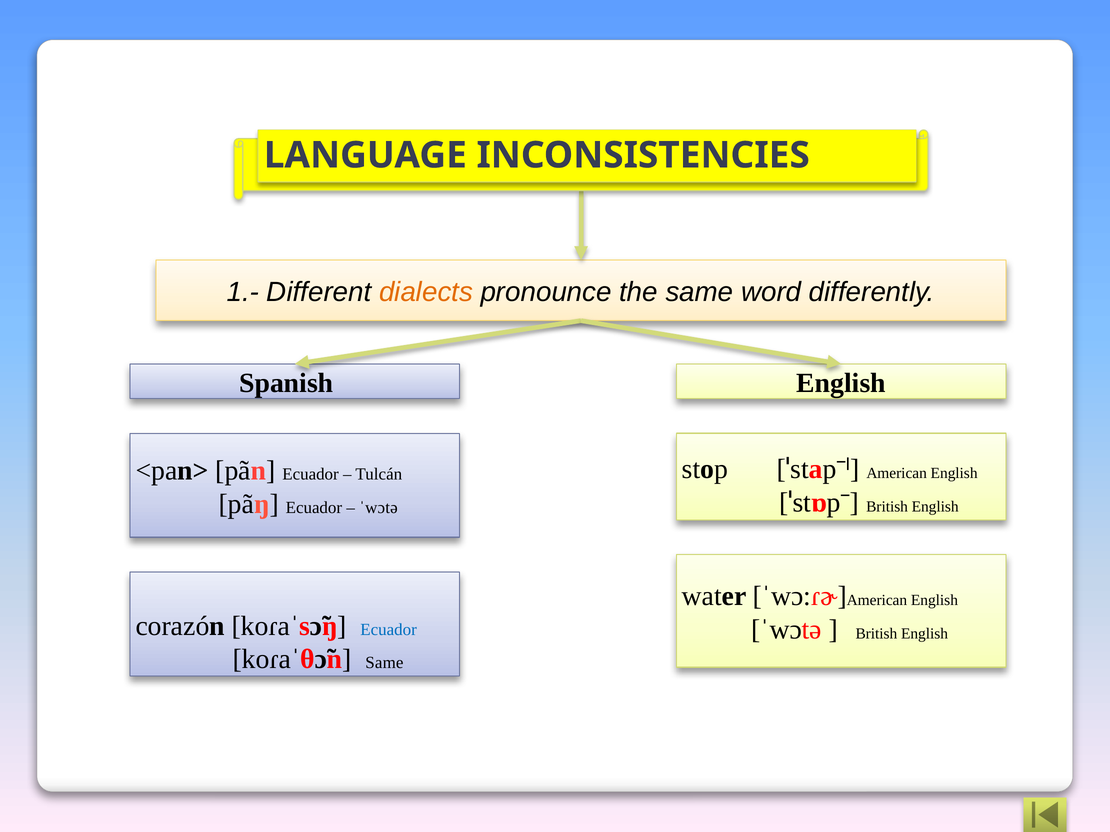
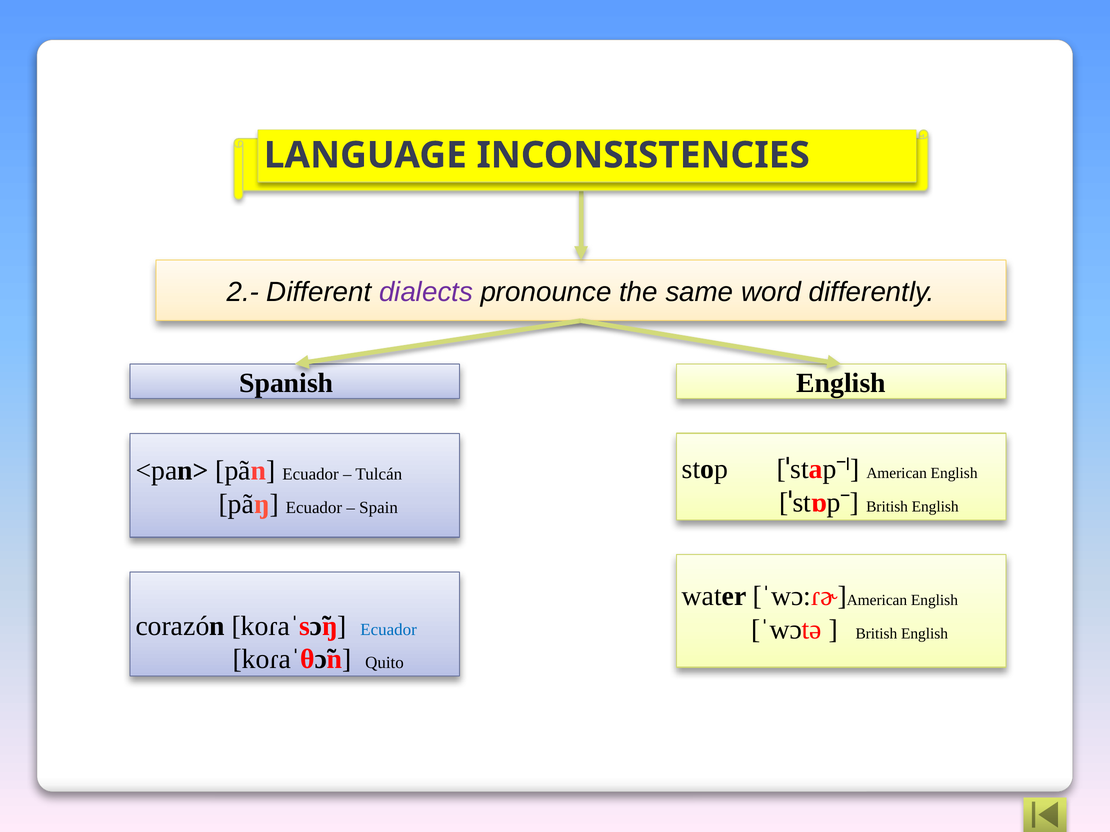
1.-: 1.- -> 2.-
dialects colour: orange -> purple
ˈwɔtə at (379, 508): ˈwɔtə -> Spain
Same at (384, 663): Same -> Quito
